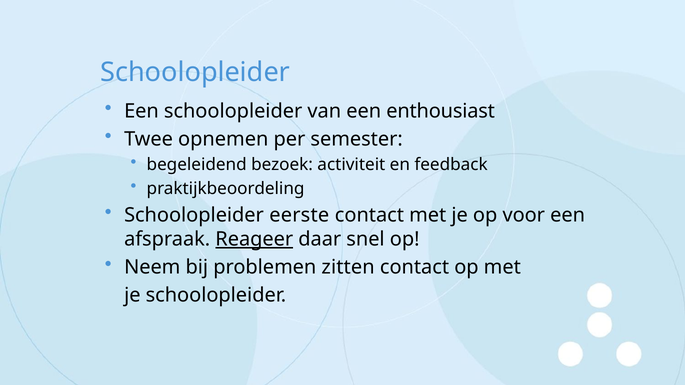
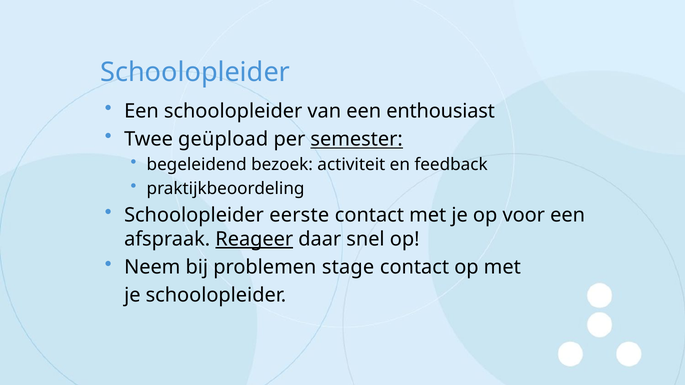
opnemen: opnemen -> geüpload
semester underline: none -> present
zitten: zitten -> stage
